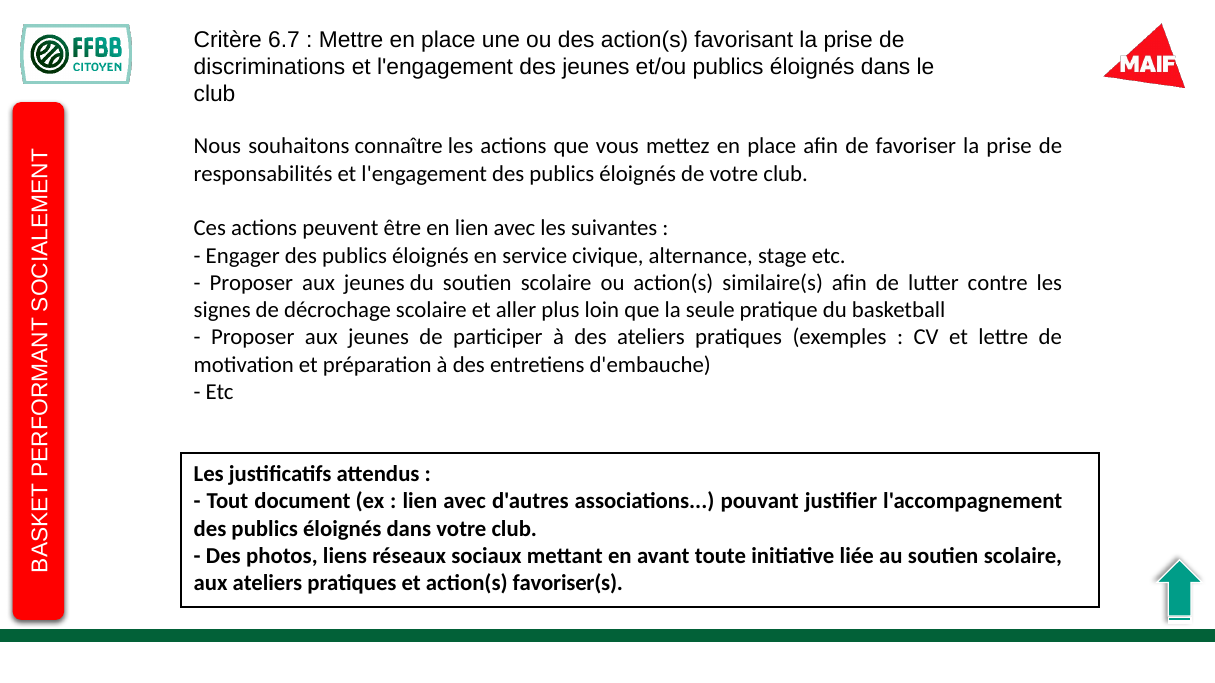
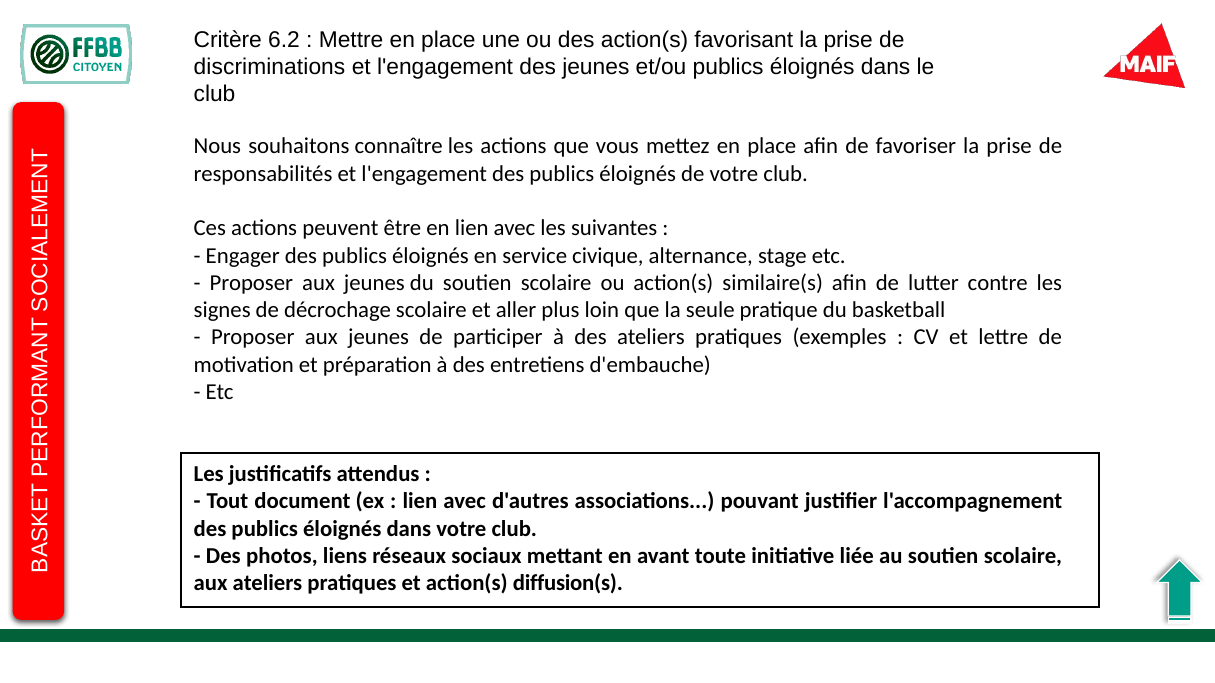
6.7: 6.7 -> 6.2
favoriser(s: favoriser(s -> diffusion(s
